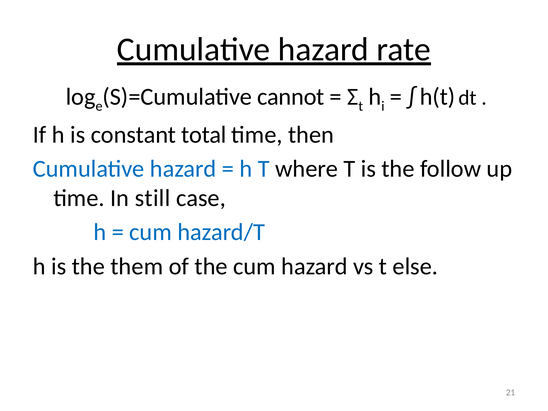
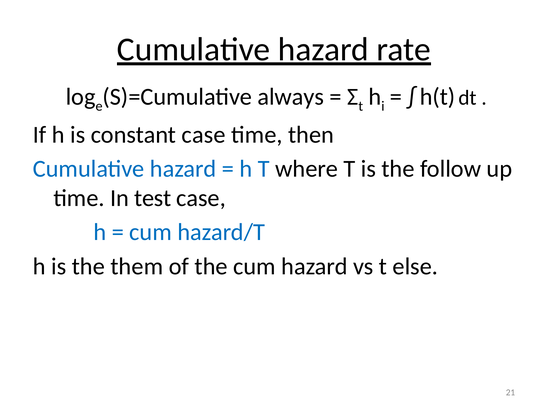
cannot: cannot -> always
constant total: total -> case
still: still -> test
